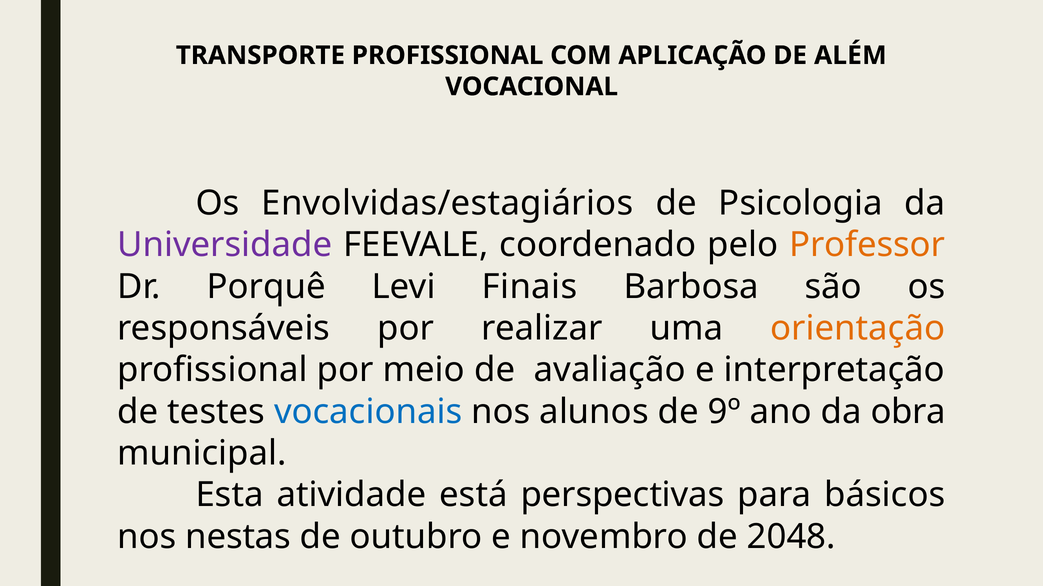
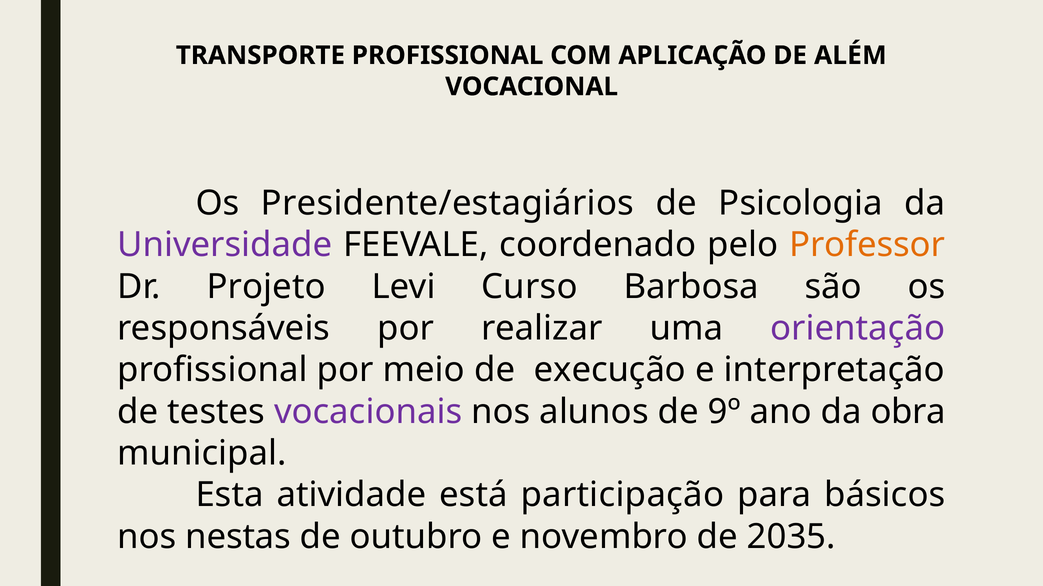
Envolvidas/estagiários: Envolvidas/estagiários -> Presidente/estagiários
Porquê: Porquê -> Projeto
Finais: Finais -> Curso
orientação colour: orange -> purple
avaliação: avaliação -> execução
vocacionais colour: blue -> purple
perspectivas: perspectivas -> participação
2048: 2048 -> 2035
